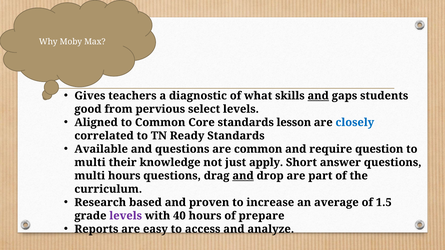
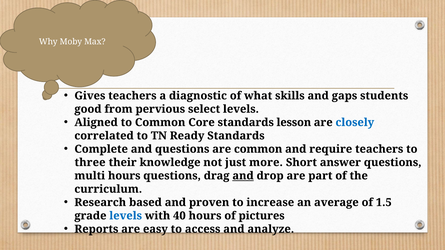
and at (318, 96) underline: present -> none
Available: Available -> Complete
require question: question -> teachers
multi at (90, 163): multi -> three
apply: apply -> more
levels at (126, 216) colour: purple -> blue
prepare: prepare -> pictures
